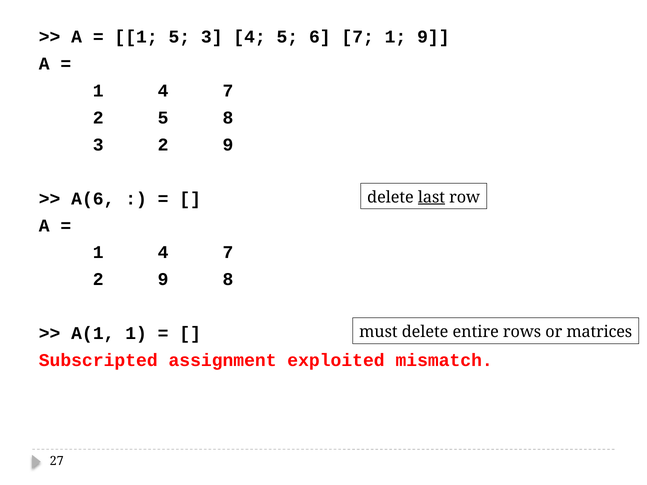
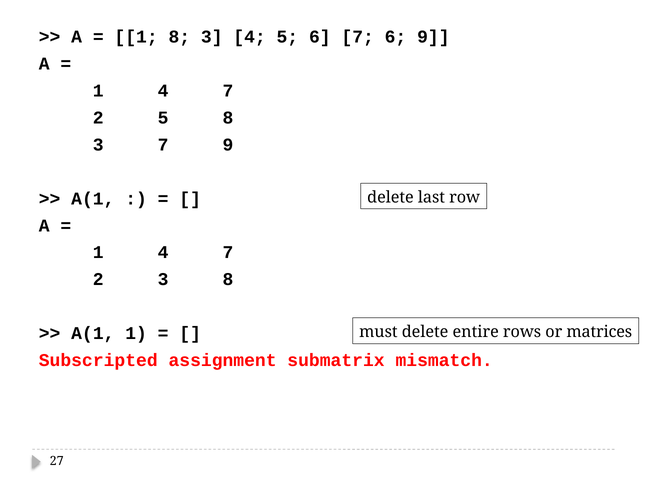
1 5: 5 -> 8
7 1: 1 -> 6
3 2: 2 -> 7
A(6 at (93, 199): A(6 -> A(1
last underline: present -> none
9 at (163, 280): 9 -> 3
exploited: exploited -> submatrix
